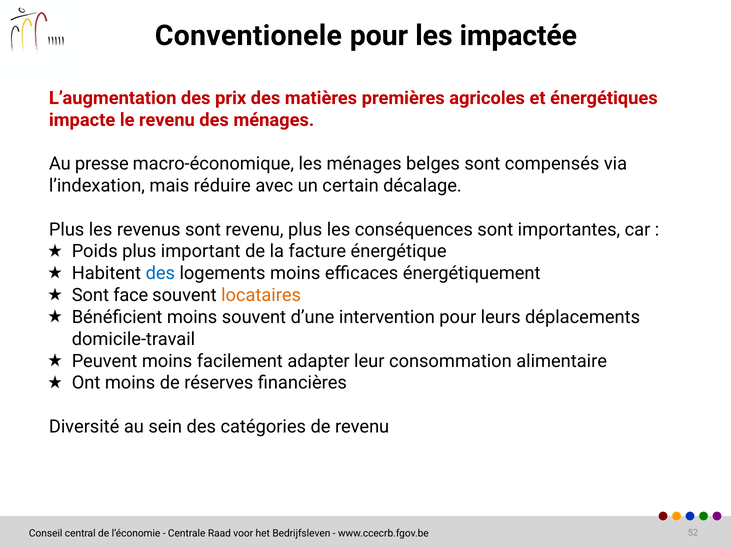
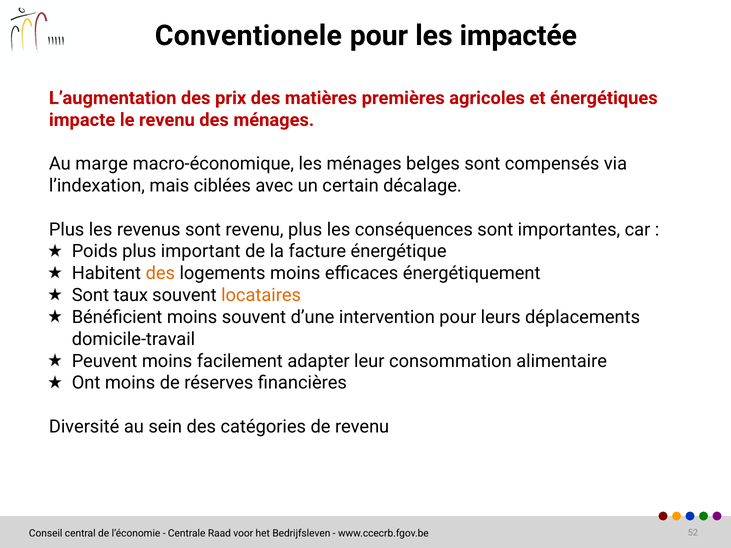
presse: presse -> marge
réduire: réduire -> ciblées
des at (160, 273) colour: blue -> orange
face: face -> taux
